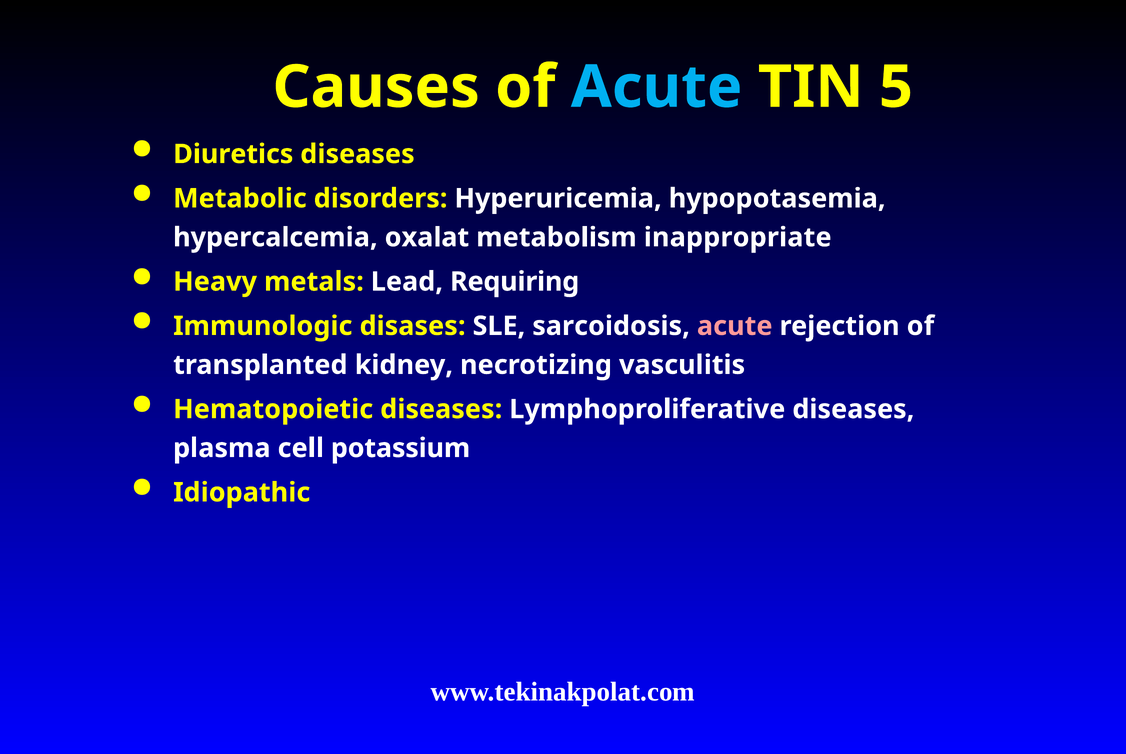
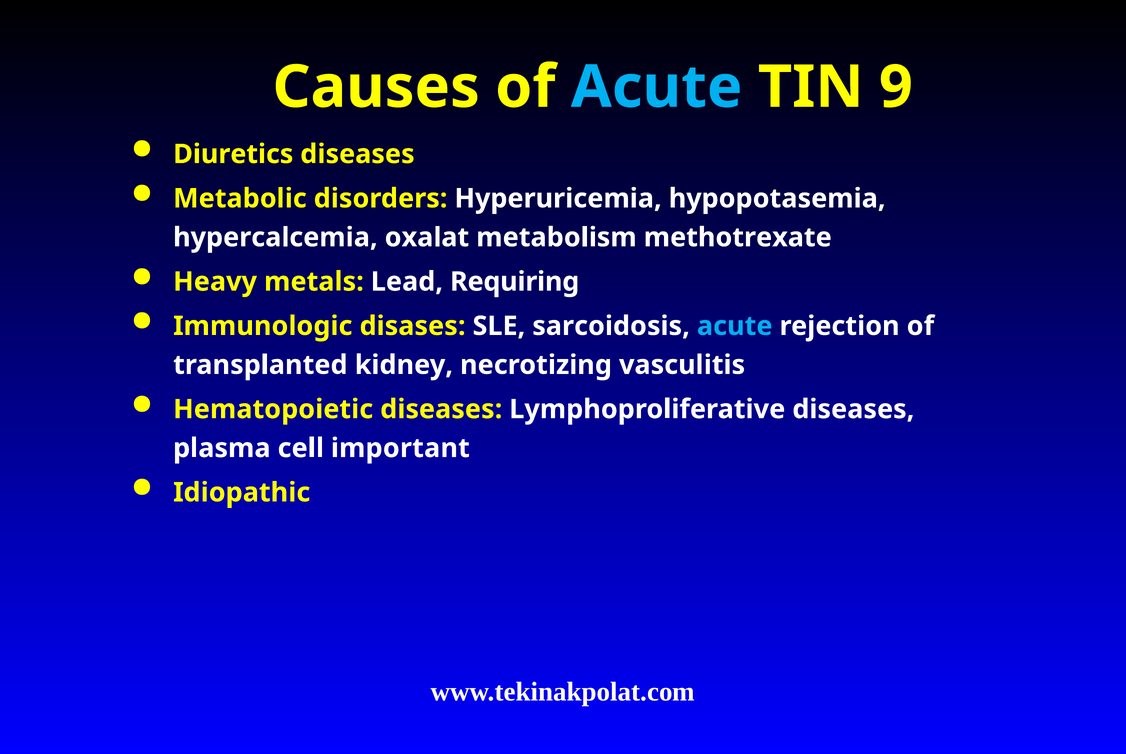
5: 5 -> 9
inappropriate: inappropriate -> methotrexate
acute at (735, 326) colour: pink -> light blue
potassium: potassium -> important
